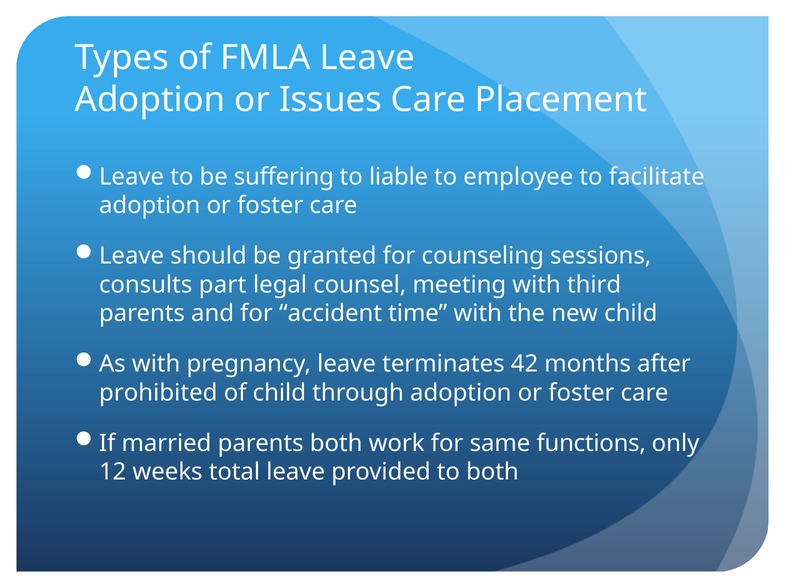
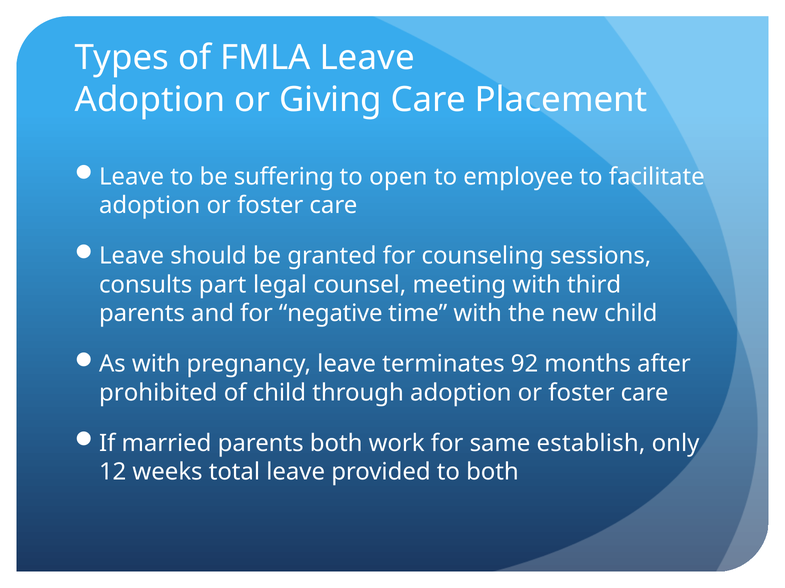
Issues: Issues -> Giving
liable: liable -> open
accident: accident -> negative
42: 42 -> 92
functions: functions -> establish
